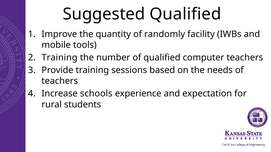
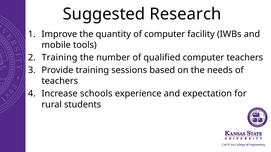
Suggested Qualified: Qualified -> Research
of randomly: randomly -> computer
